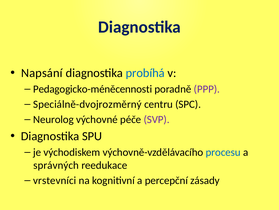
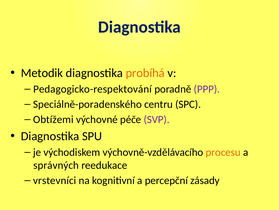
Napsání: Napsání -> Metodik
probíhá colour: blue -> orange
Pedagogicko-méněcennosti: Pedagogicko-méněcennosti -> Pedagogicko-respektování
Speciálně-dvojrozměrný: Speciálně-dvojrozměrný -> Speciálně-poradenského
Neurolog: Neurolog -> Obtížemi
procesu colour: blue -> orange
